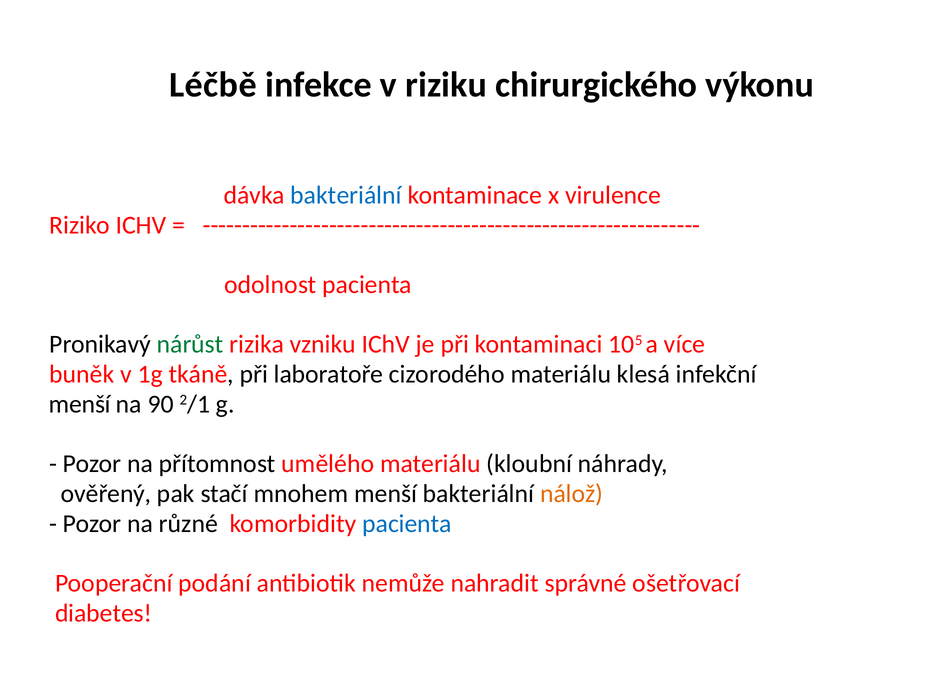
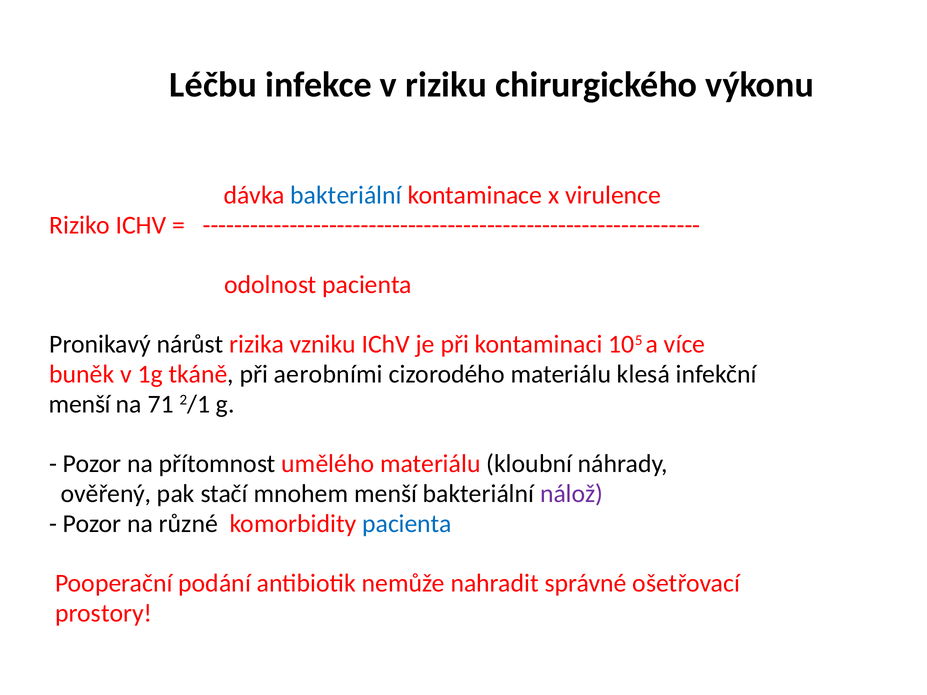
Léčbě: Léčbě -> Léčbu
nárůst colour: green -> black
laboratoře: laboratoře -> aerobními
90: 90 -> 71
nálož colour: orange -> purple
diabetes: diabetes -> prostory
